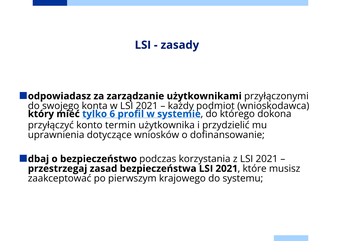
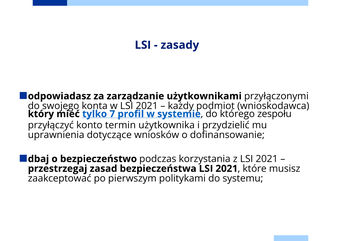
6: 6 -> 7
dokona: dokona -> zespołu
krajowego: krajowego -> politykami
